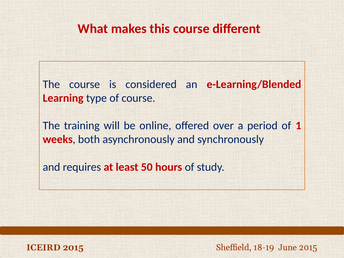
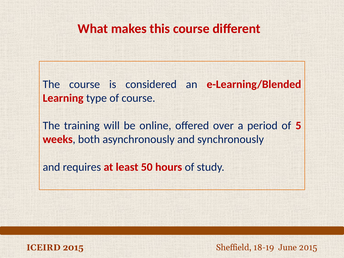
1: 1 -> 5
